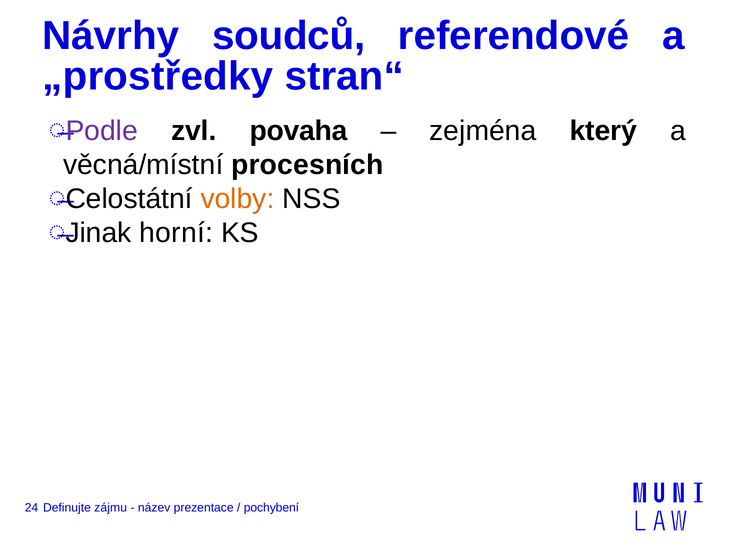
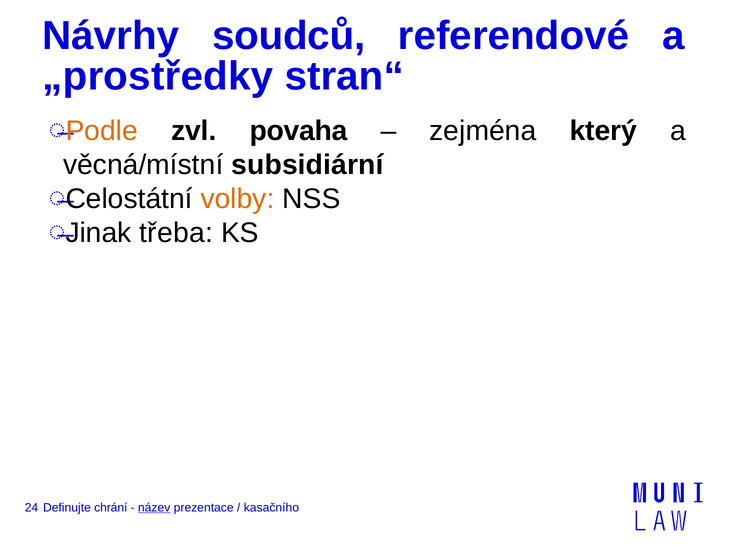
Podle colour: purple -> orange
procesních: procesních -> subsidiární
horní: horní -> třeba
zájmu: zájmu -> chrání
název underline: none -> present
pochybení: pochybení -> kasačního
